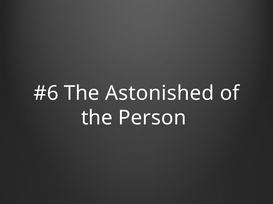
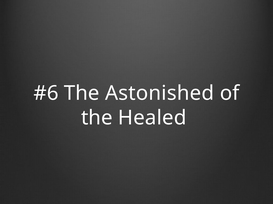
Person: Person -> Healed
